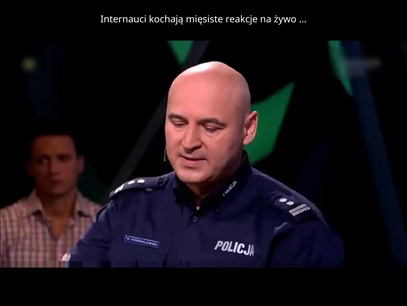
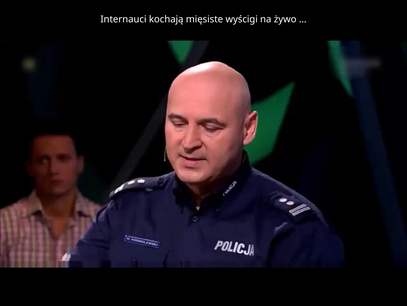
reakcje: reakcje -> wyścigi
